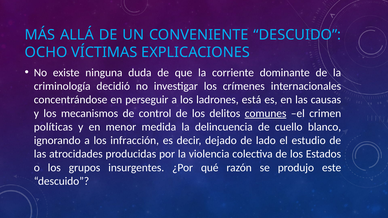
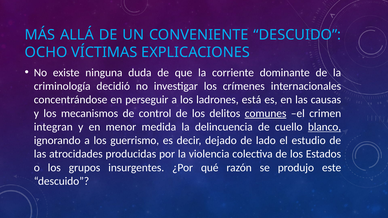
políticas: políticas -> integran
blanco underline: none -> present
infracción: infracción -> guerrismo
